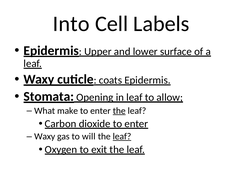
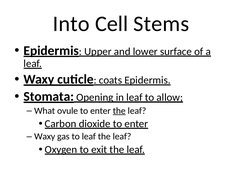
Labels: Labels -> Stems
make: make -> ovule
to will: will -> leaf
leaf at (122, 137) underline: present -> none
